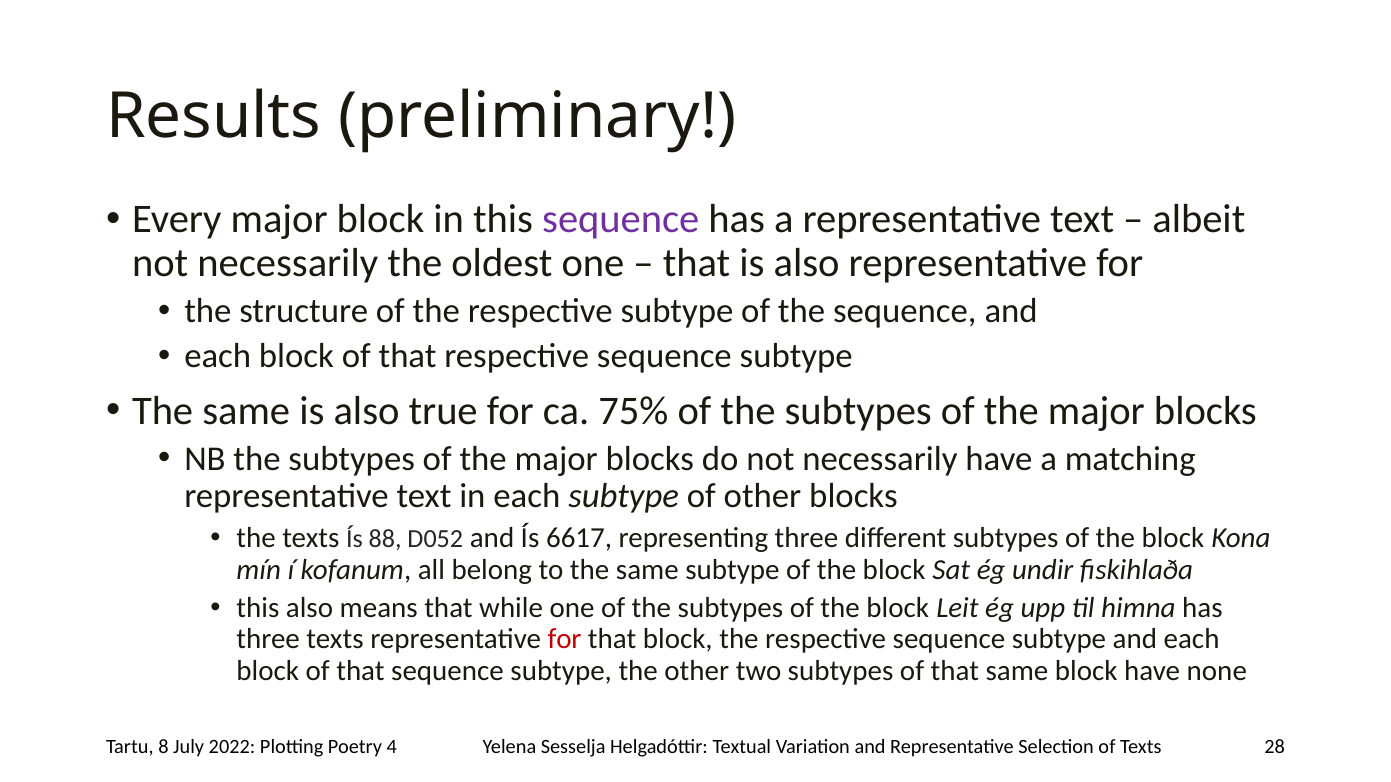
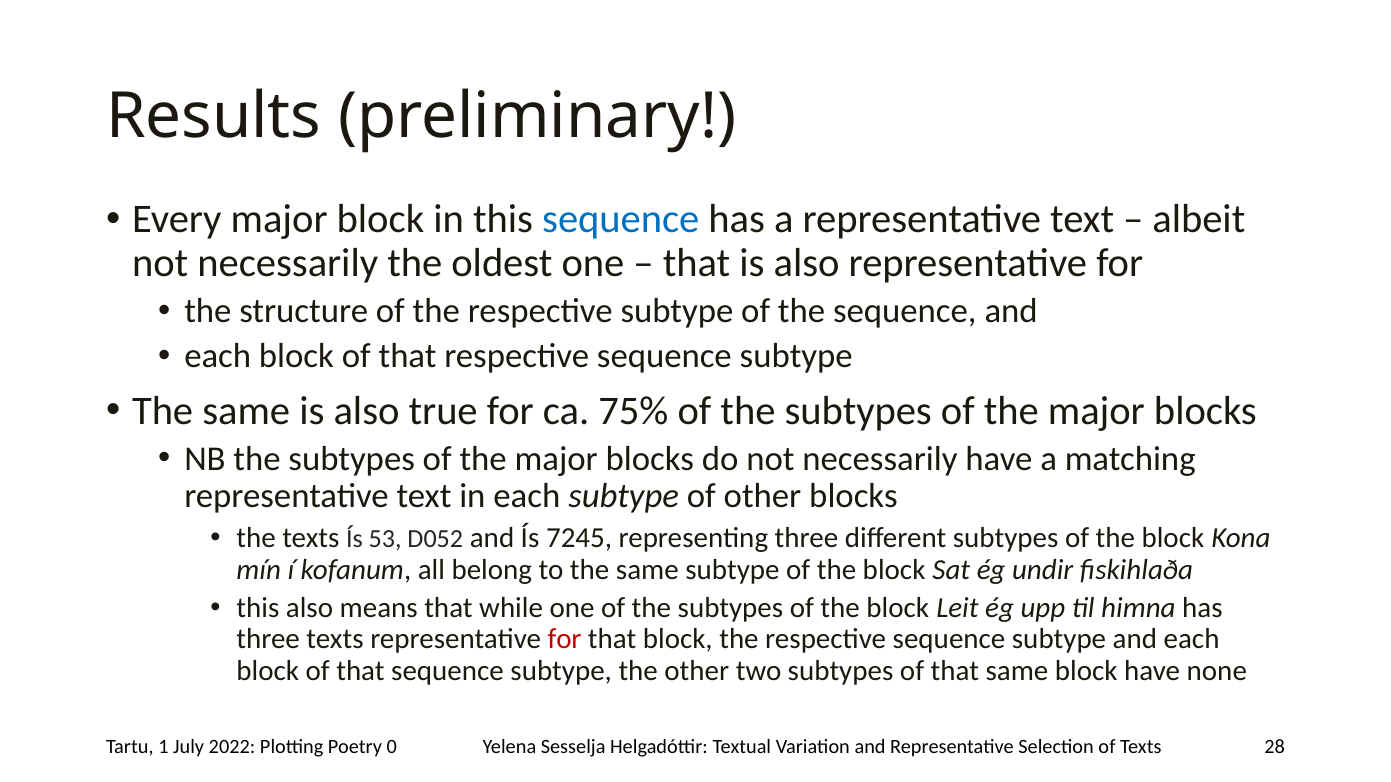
sequence at (621, 220) colour: purple -> blue
88: 88 -> 53
6617: 6617 -> 7245
8: 8 -> 1
4: 4 -> 0
